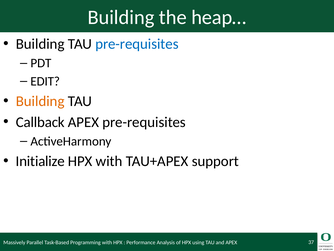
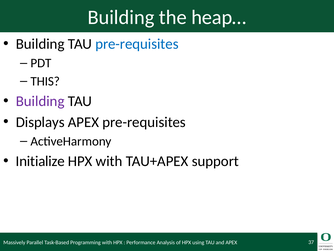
EDIT: EDIT -> THIS
Building at (40, 101) colour: orange -> purple
Callback: Callback -> Displays
